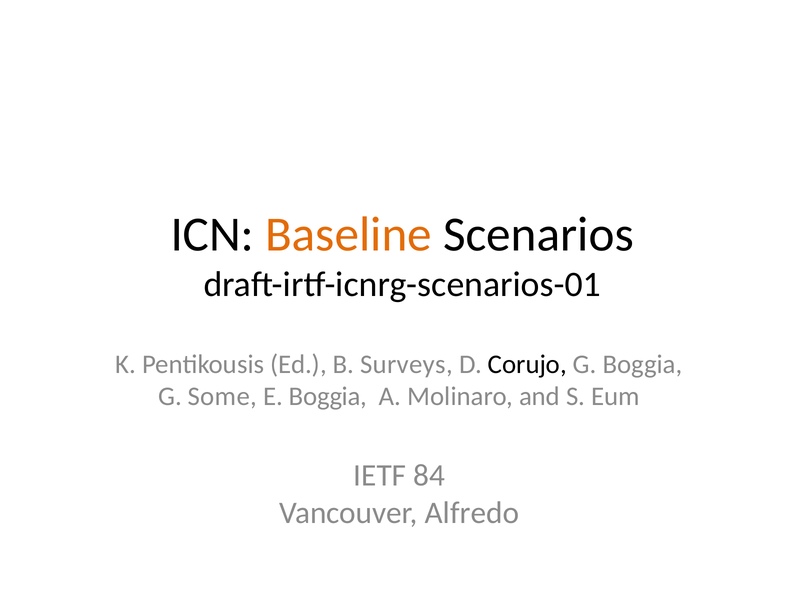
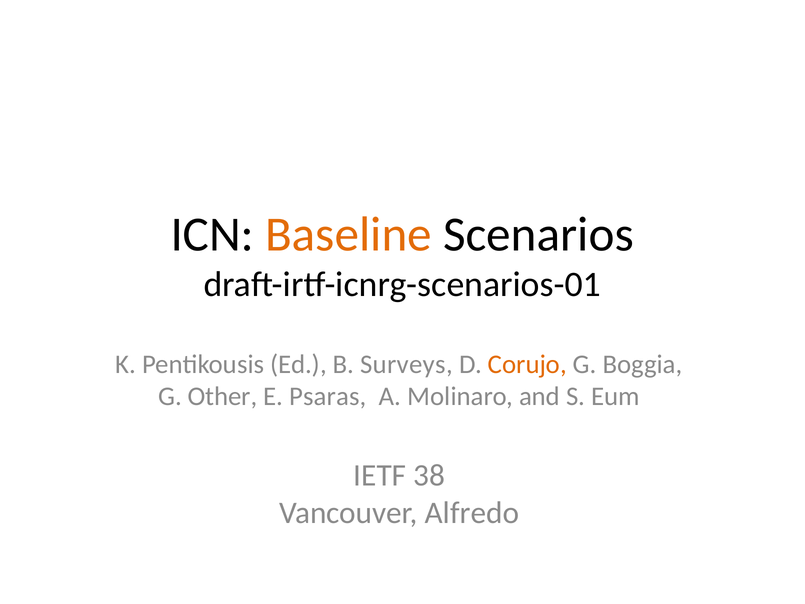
Corujo colour: black -> orange
Some: Some -> Other
E Boggia: Boggia -> Psaras
84: 84 -> 38
